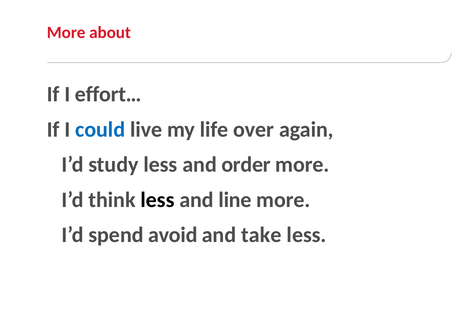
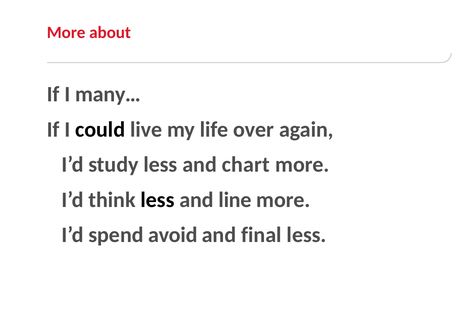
effort…: effort… -> many…
could colour: blue -> black
order: order -> chart
take: take -> final
